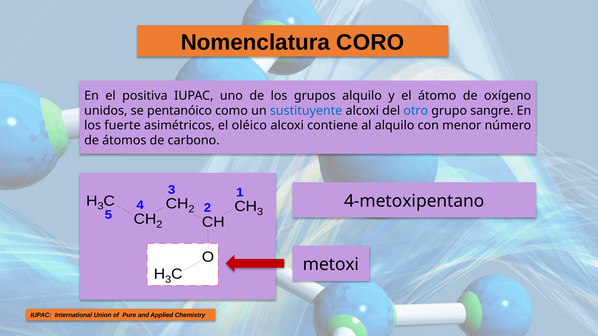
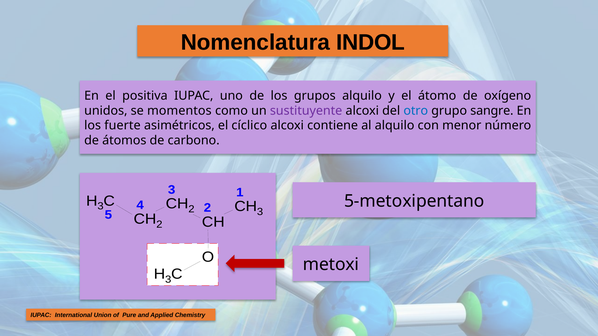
CORO: CORO -> INDOL
pentanóico: pentanóico -> momentos
sustituyente colour: blue -> purple
oléico: oléico -> cíclico
4-metoxipentano: 4-metoxipentano -> 5-metoxipentano
